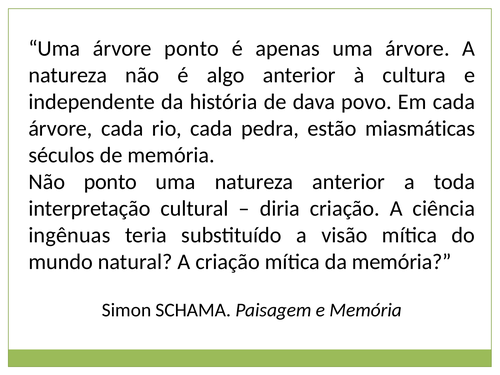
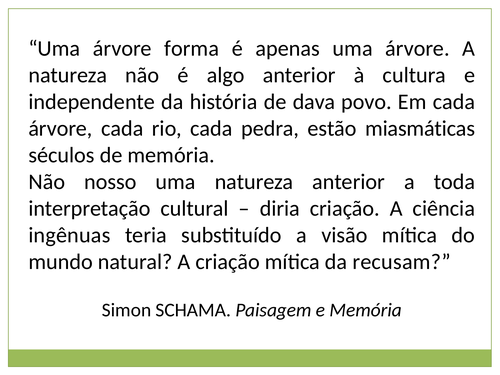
árvore ponto: ponto -> forma
Não ponto: ponto -> nosso
da memória: memória -> recusam
